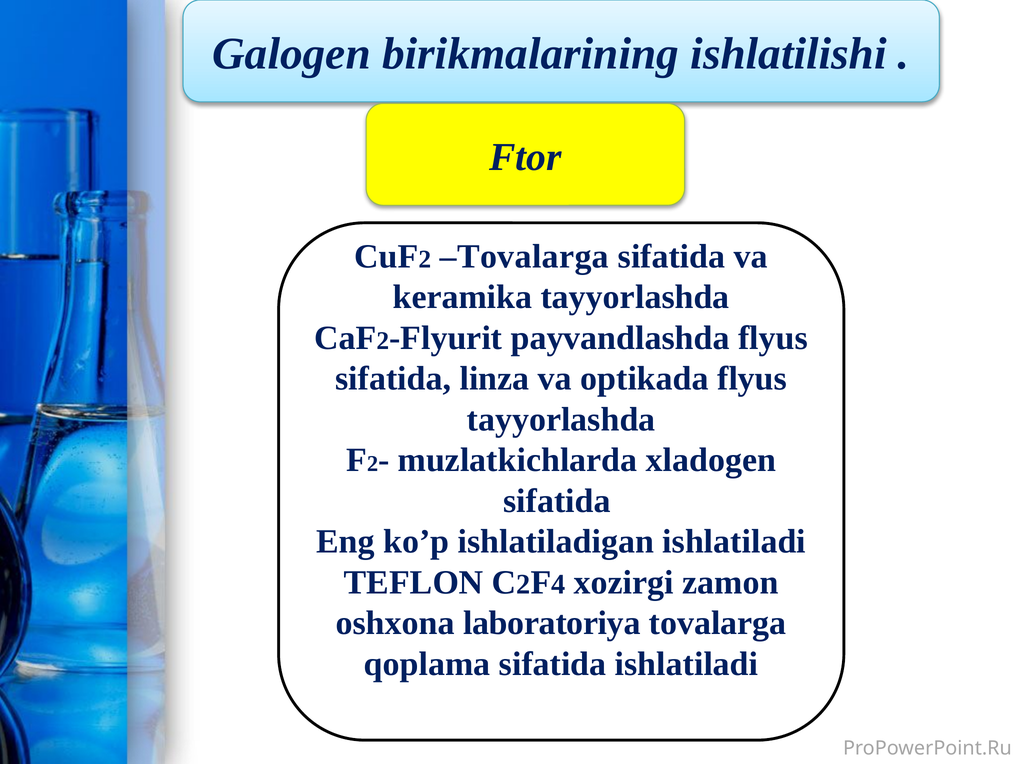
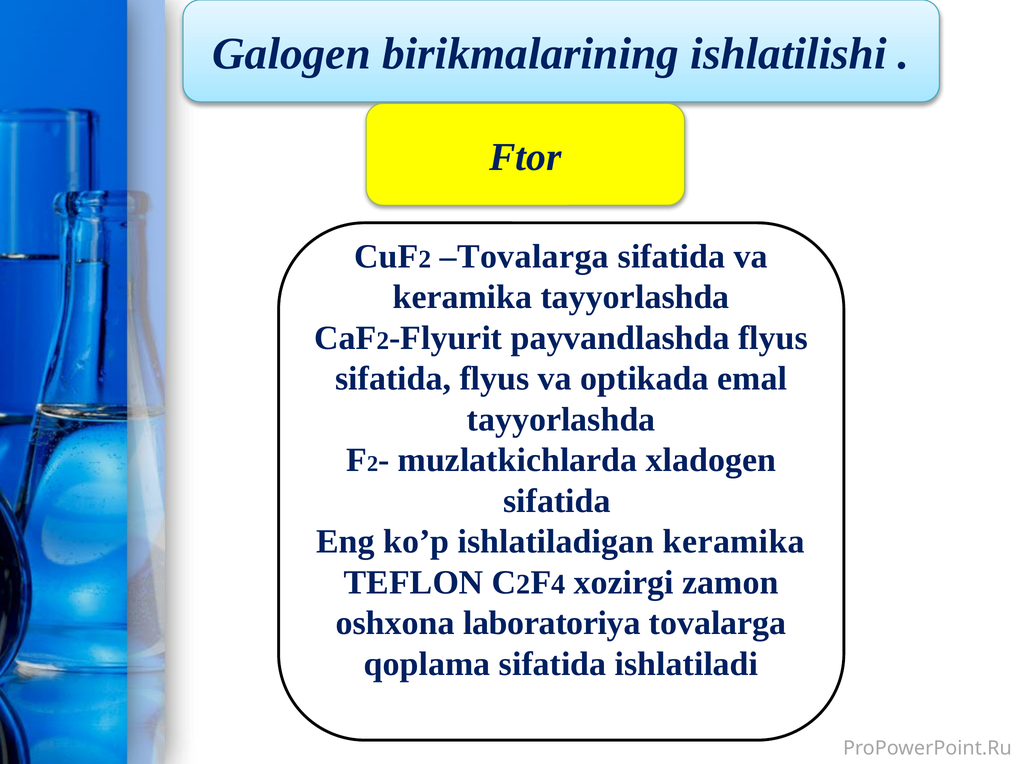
sifatida linza: linza -> flyus
optikada flyus: flyus -> emal
ishlatiladigan ishlatiladi: ishlatiladi -> keramika
